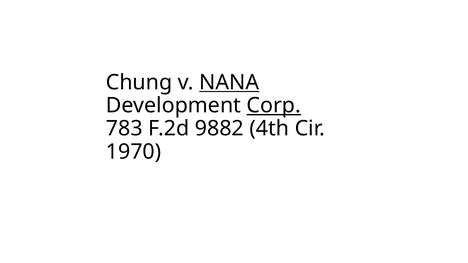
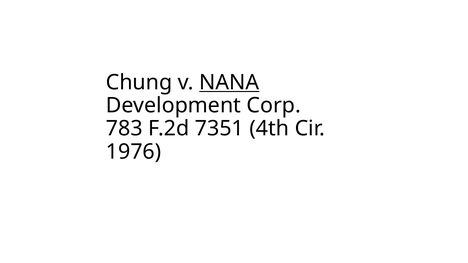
Corp underline: present -> none
9882: 9882 -> 7351
1970: 1970 -> 1976
